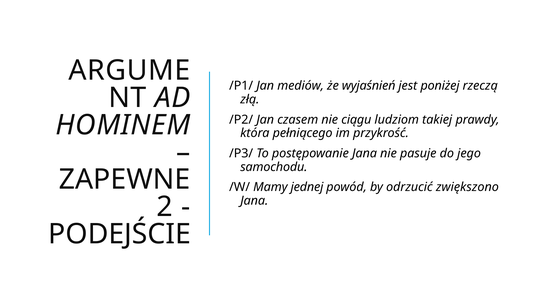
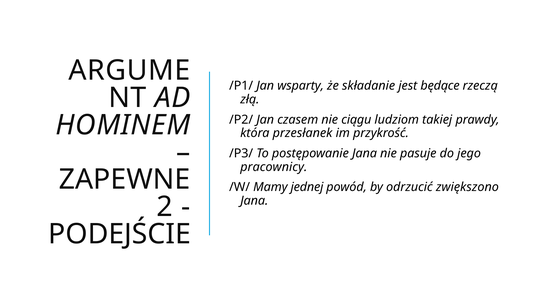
mediów: mediów -> wsparty
wyjaśnień: wyjaśnień -> składanie
poniżej: poniżej -> będące
pełniącego: pełniącego -> przesłanek
samochodu: samochodu -> pracownicy
